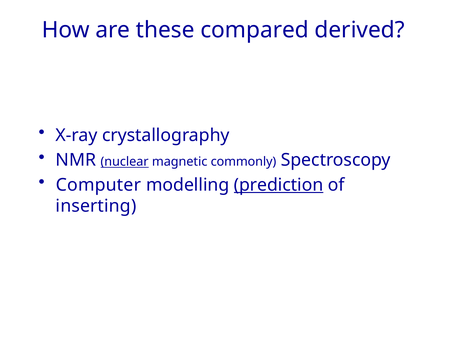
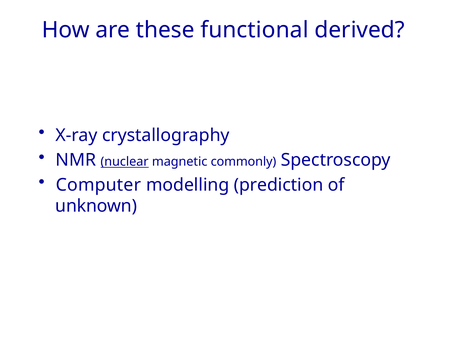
compared: compared -> functional
prediction underline: present -> none
inserting: inserting -> unknown
